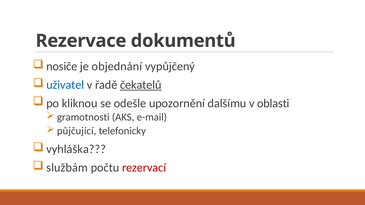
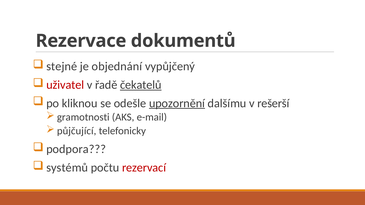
nosiče: nosiče -> stejné
uživatel colour: blue -> red
upozornění underline: none -> present
oblasti: oblasti -> rešerší
vyhláška: vyhláška -> podpora
službám: službám -> systémů
